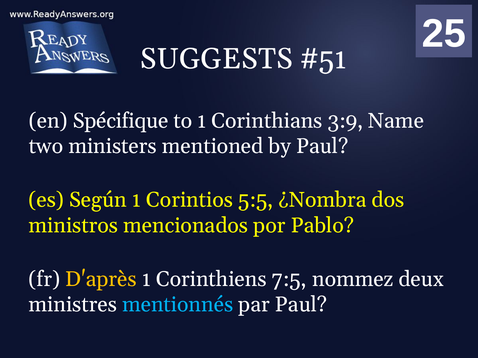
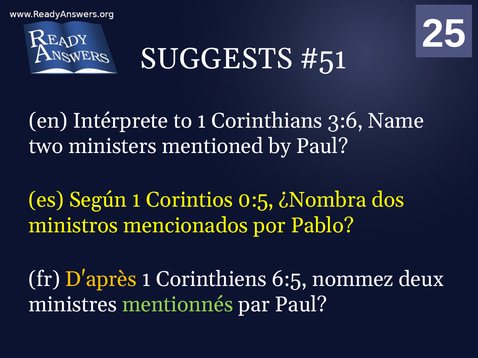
Spécifique: Spécifique -> Intérprete
3:9: 3:9 -> 3:6
5:5: 5:5 -> 0:5
7:5: 7:5 -> 6:5
mentionnés colour: light blue -> light green
